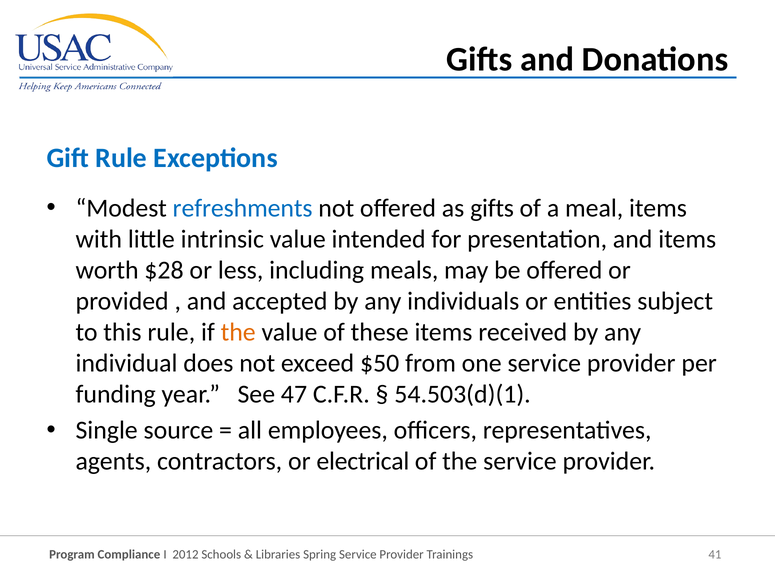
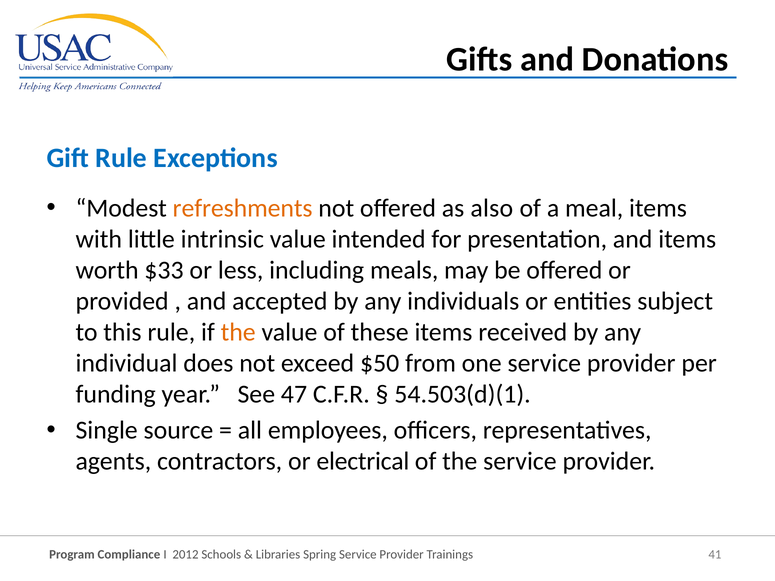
refreshments colour: blue -> orange
as gifts: gifts -> also
$28: $28 -> $33
